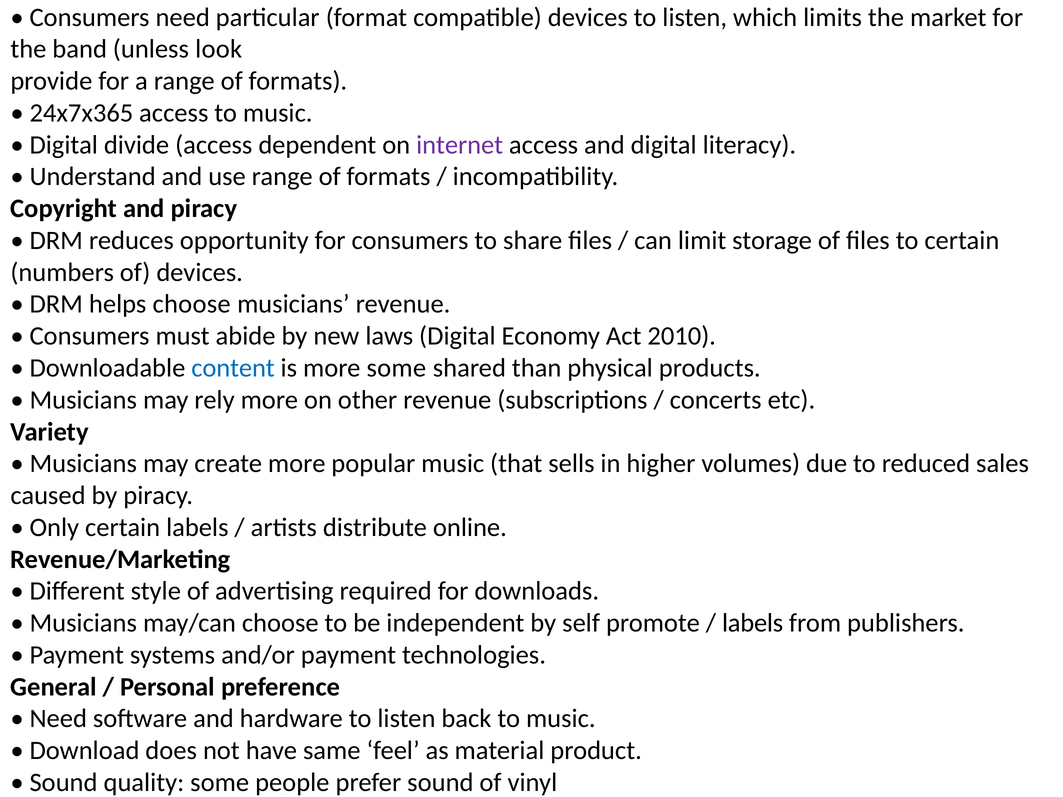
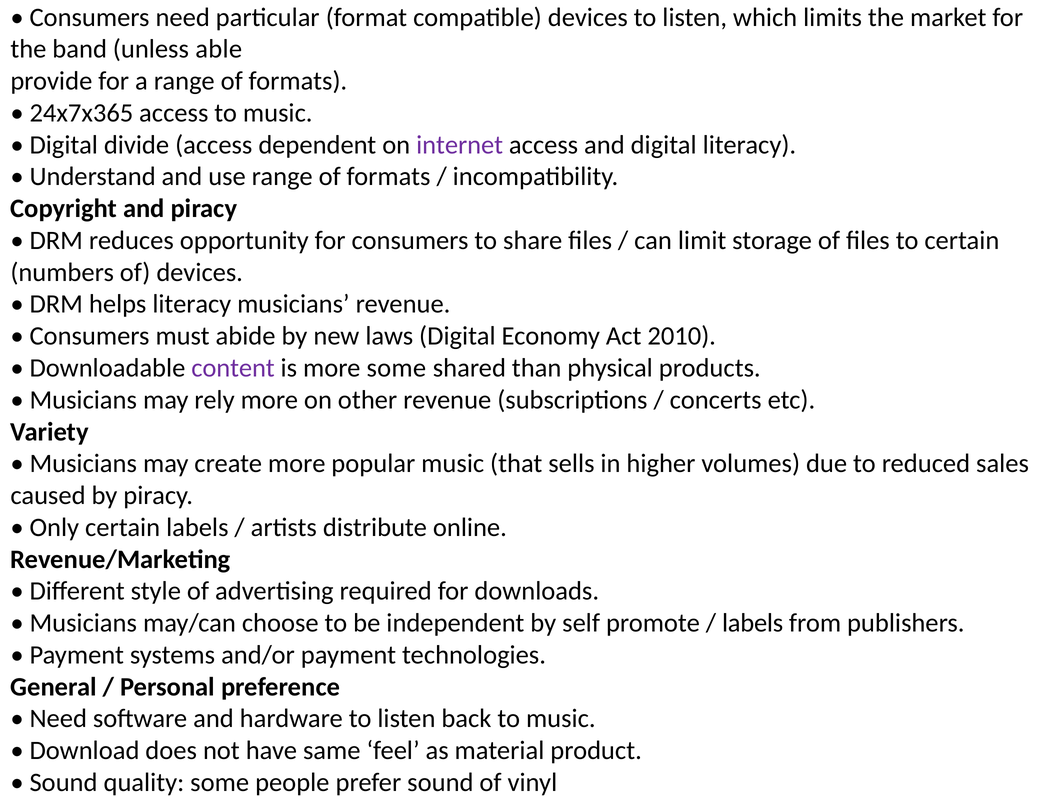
look: look -> able
helps choose: choose -> literacy
content colour: blue -> purple
